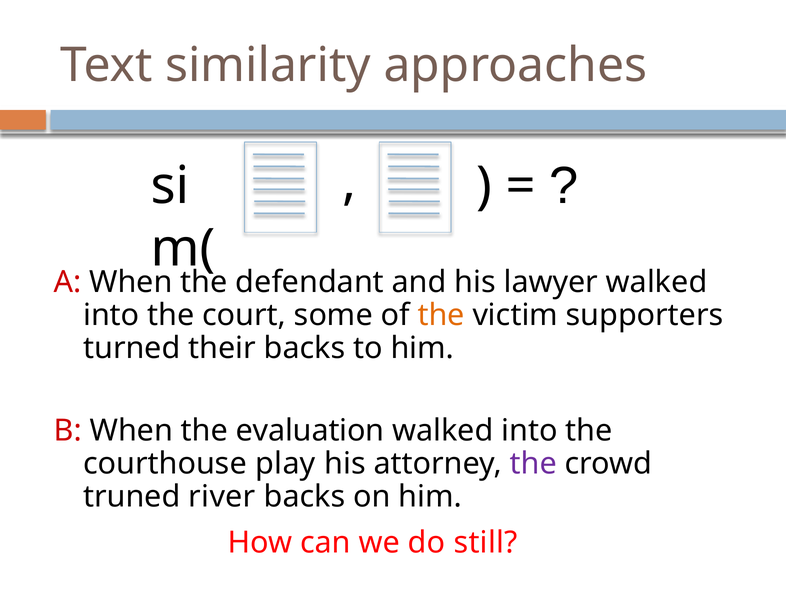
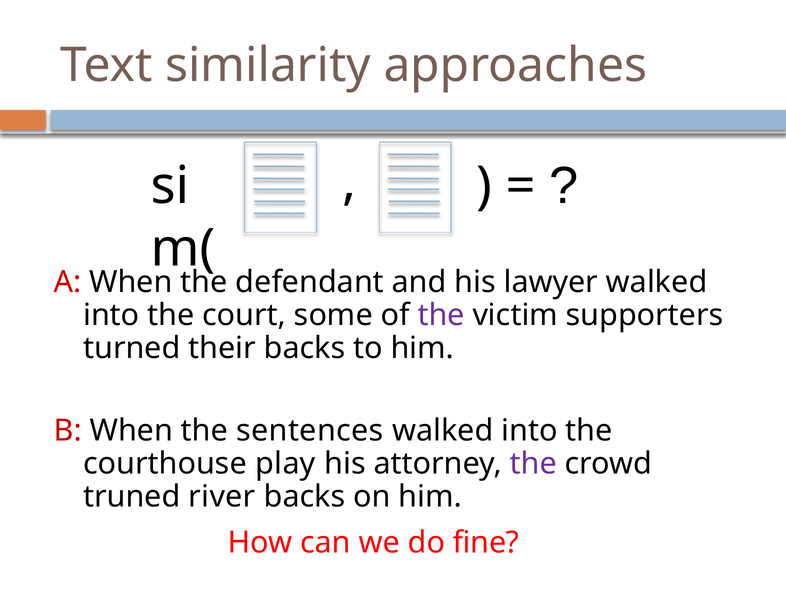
the at (441, 315) colour: orange -> purple
evaluation: evaluation -> sentences
still: still -> fine
